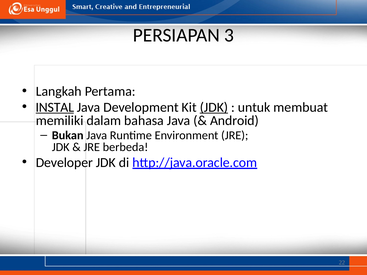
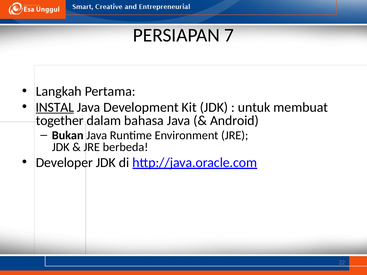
3: 3 -> 7
JDK at (214, 107) underline: present -> none
memiliki: memiliki -> together
